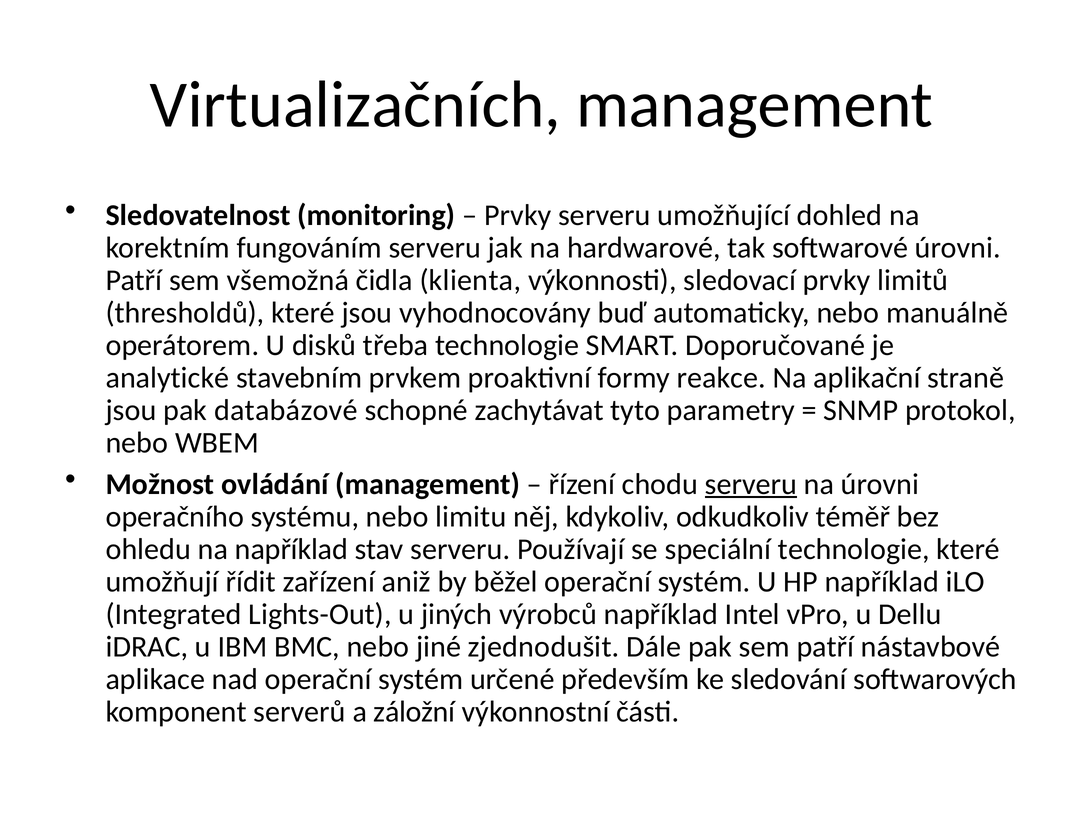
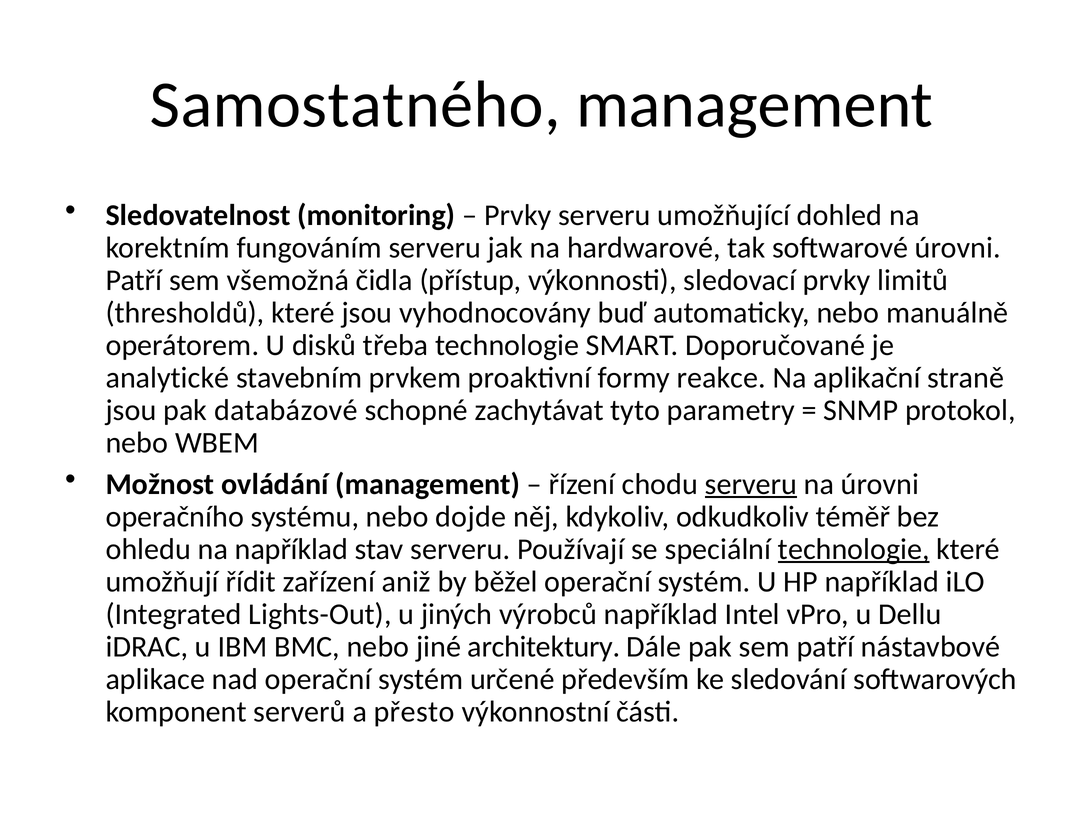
Virtualizačních: Virtualizačních -> Samostatného
klienta: klienta -> přístup
limitu: limitu -> dojde
technologie at (854, 549) underline: none -> present
zjednodušit: zjednodušit -> architektury
záložní: záložní -> přesto
